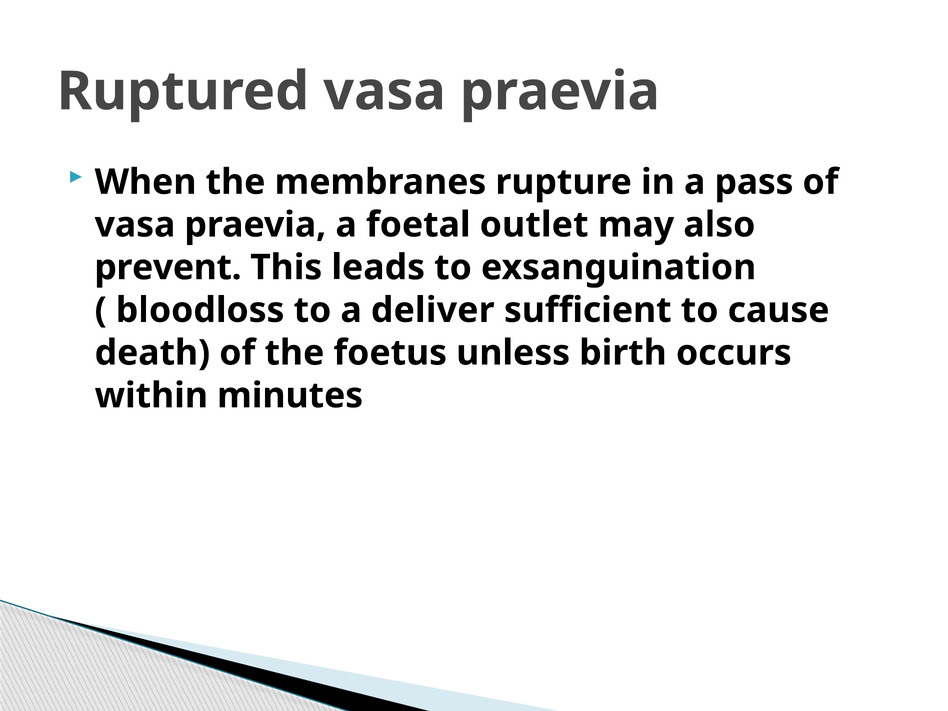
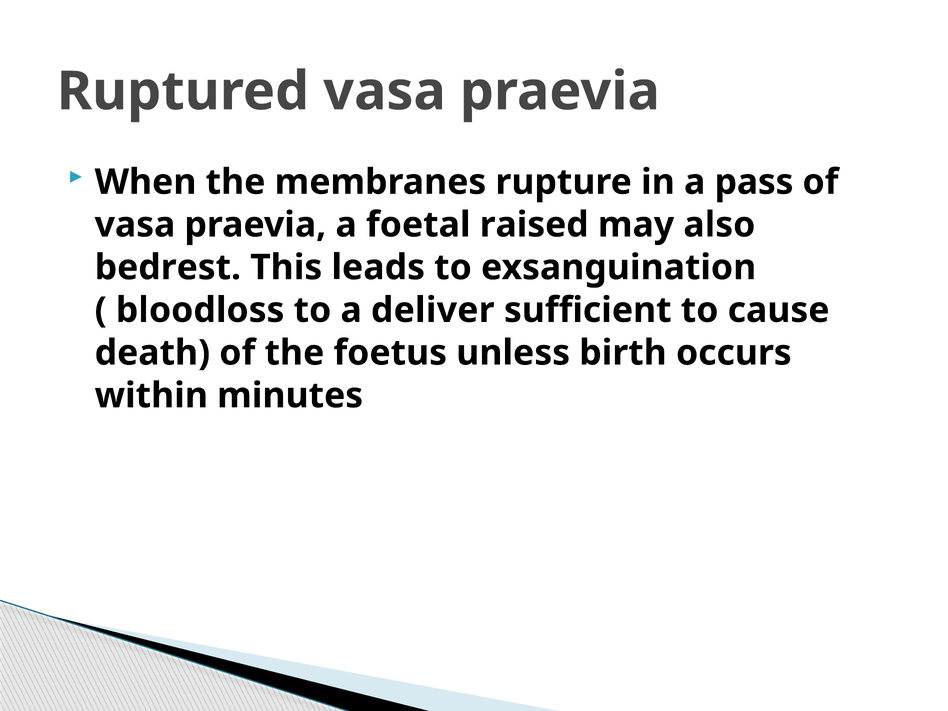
outlet: outlet -> raised
prevent: prevent -> bedrest
